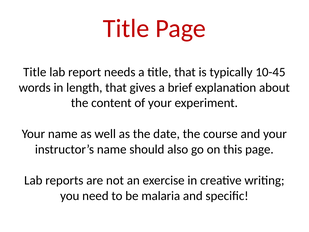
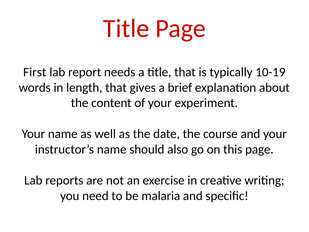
Title at (35, 72): Title -> First
10-45: 10-45 -> 10-19
